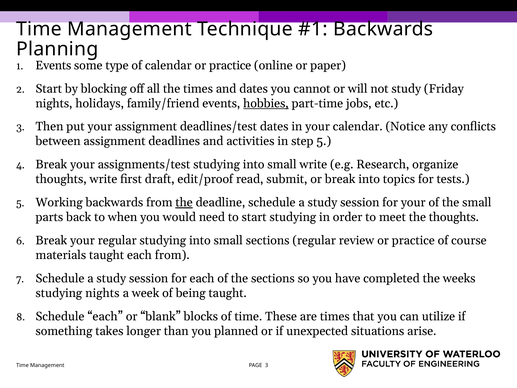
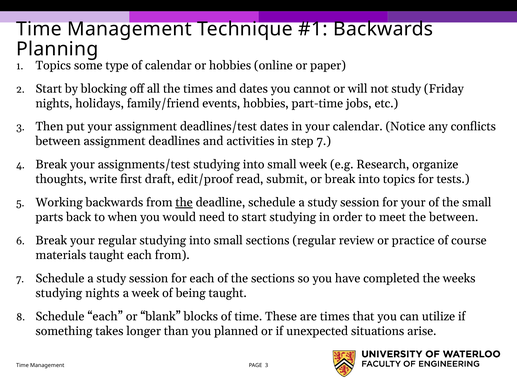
1 Events: Events -> Topics
calendar or practice: practice -> hobbies
hobbies at (266, 103) underline: present -> none
step 5: 5 -> 7
small write: write -> week
the thoughts: thoughts -> between
